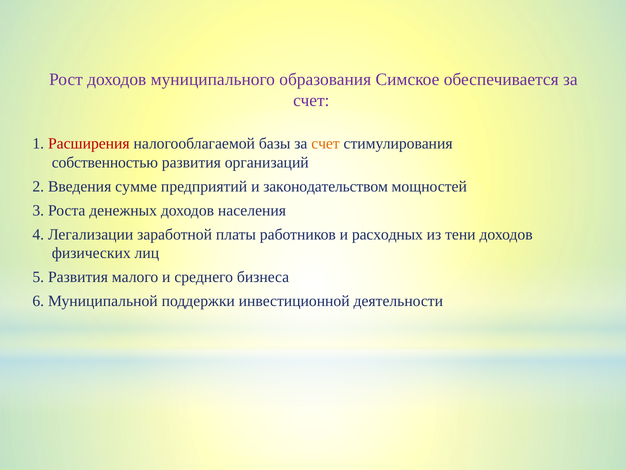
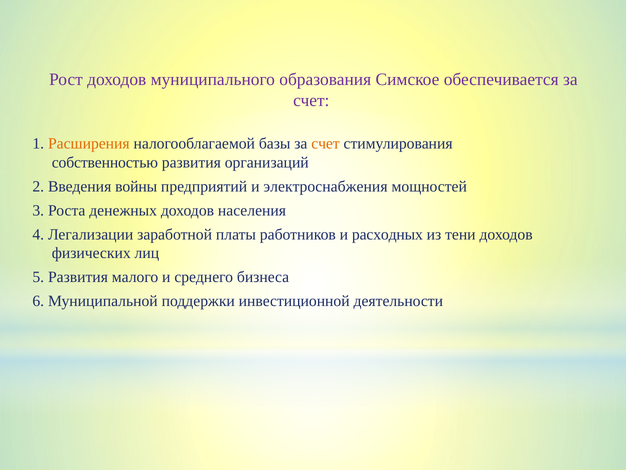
Расширения colour: red -> orange
сумме: сумме -> войны
законодательством: законодательством -> электроснабжения
